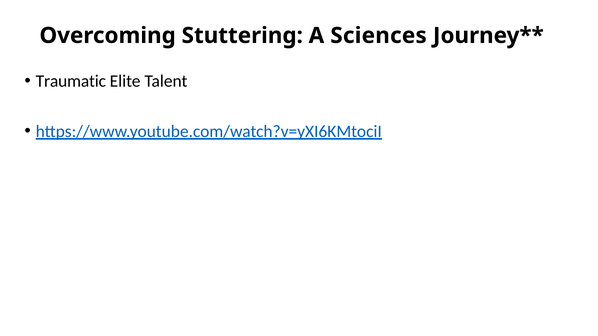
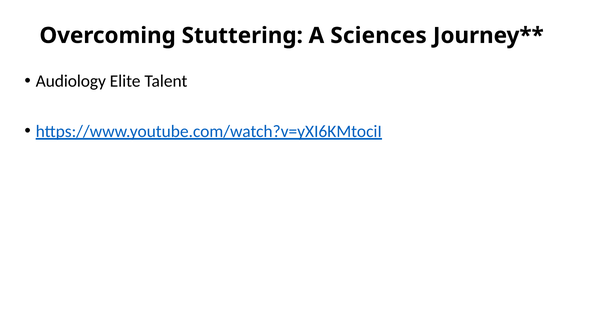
Traumatic: Traumatic -> Audiology
